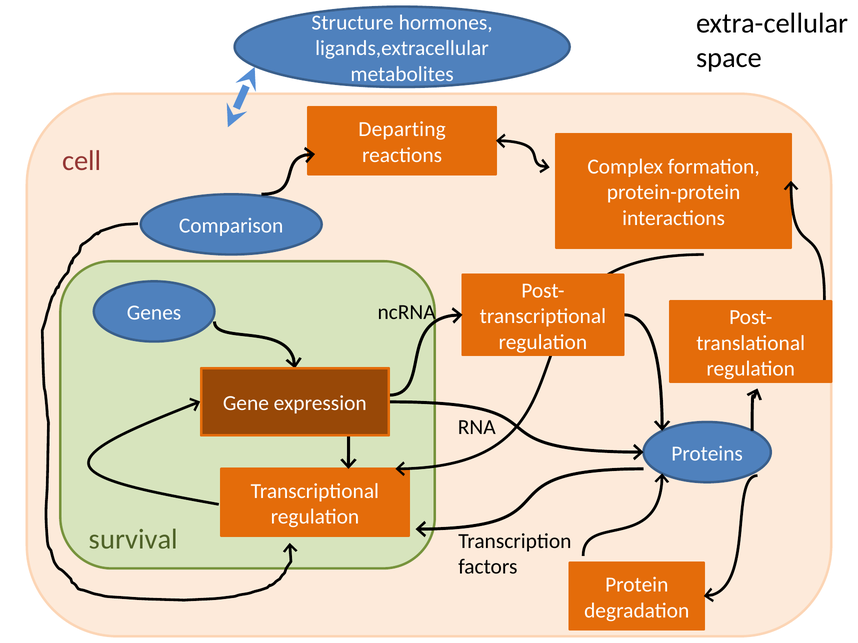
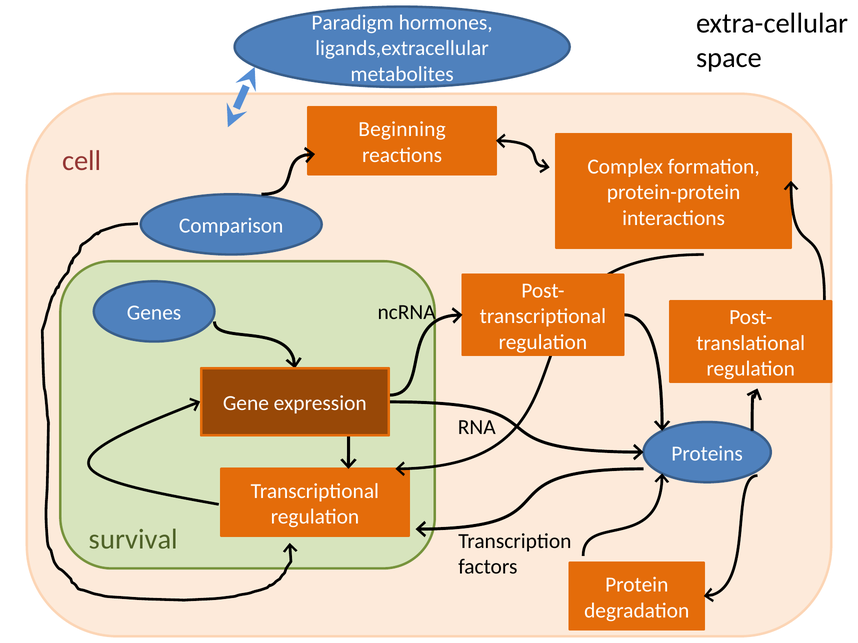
Structure: Structure -> Paradigm
Departing: Departing -> Beginning
